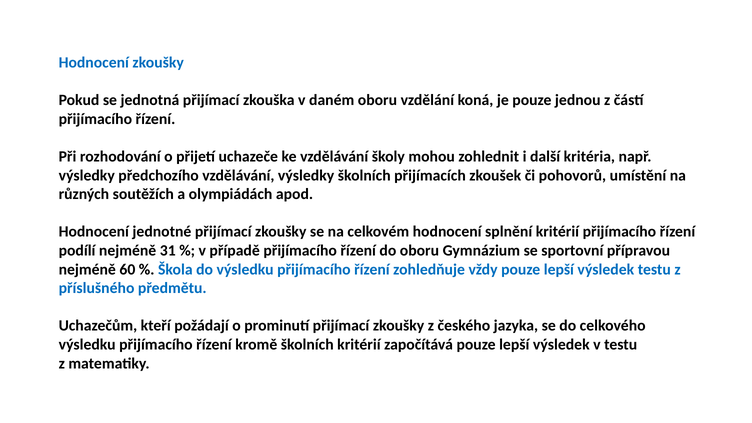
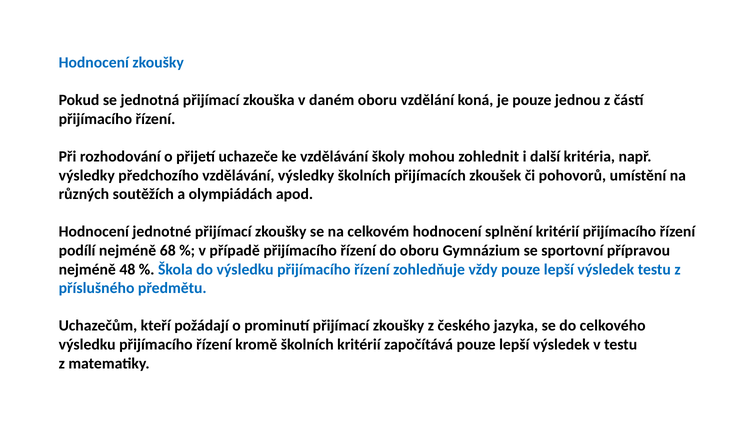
31: 31 -> 68
60: 60 -> 48
